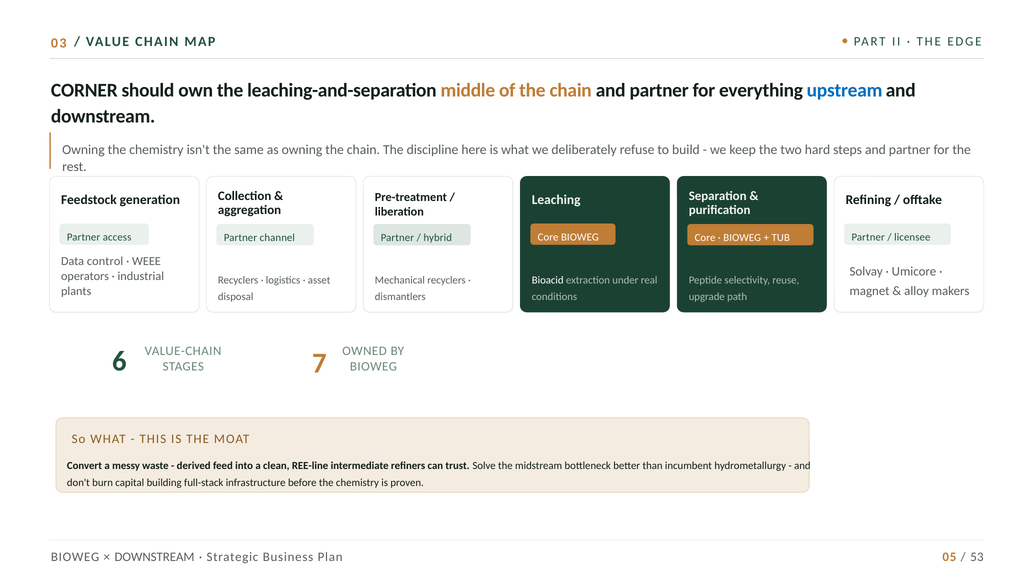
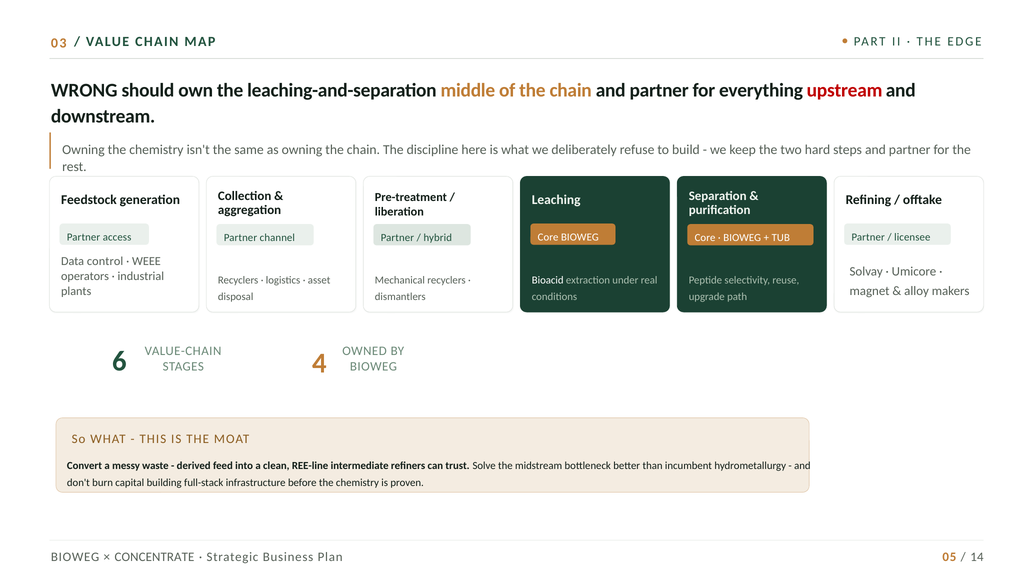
CORNER: CORNER -> WRONG
upstream colour: blue -> red
7: 7 -> 4
DOWNSTREAM at (155, 557): DOWNSTREAM -> CONCENTRATE
53: 53 -> 14
